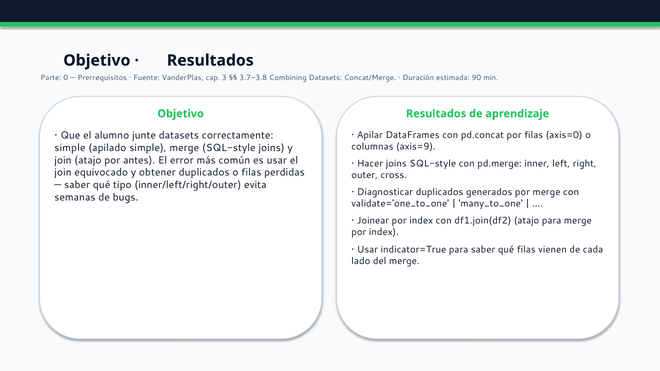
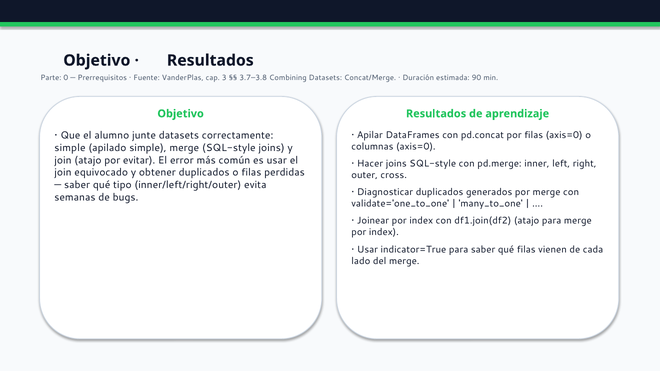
columnas axis=9: axis=9 -> axis=0
antes: antes -> evitar
